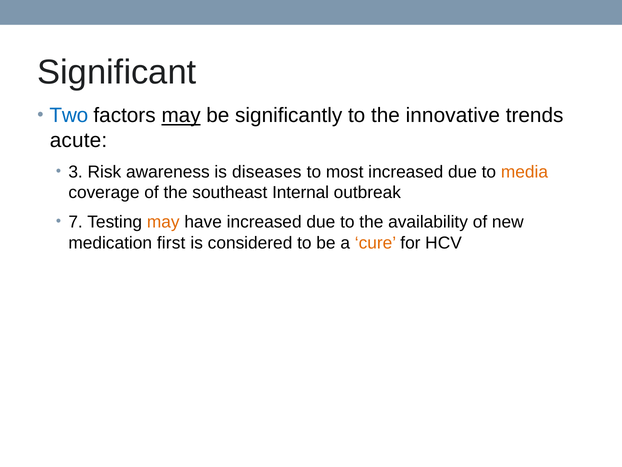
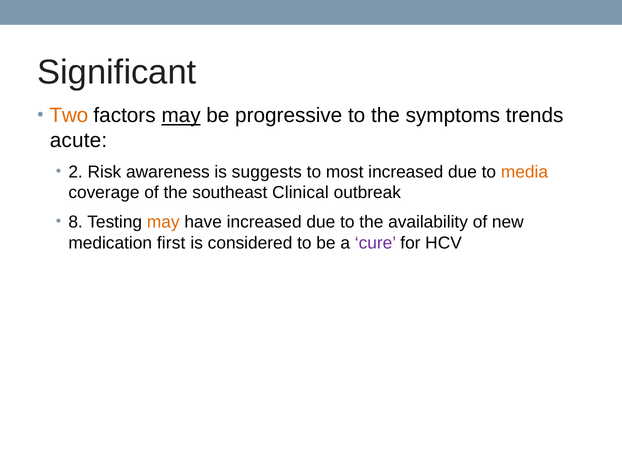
Two colour: blue -> orange
significantly: significantly -> progressive
innovative: innovative -> symptoms
3: 3 -> 2
diseases: diseases -> suggests
Internal: Internal -> Clinical
7: 7 -> 8
cure colour: orange -> purple
